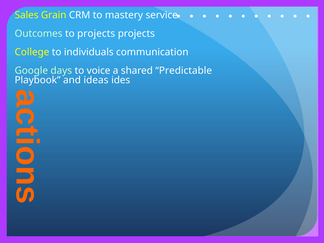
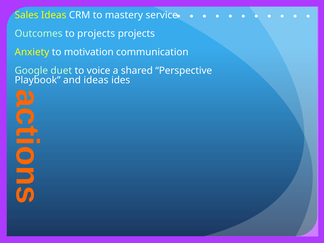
Sales Grain: Grain -> Ideas
College: College -> Anxiety
individuals: individuals -> motivation
days: days -> duet
Predictable: Predictable -> Perspective
